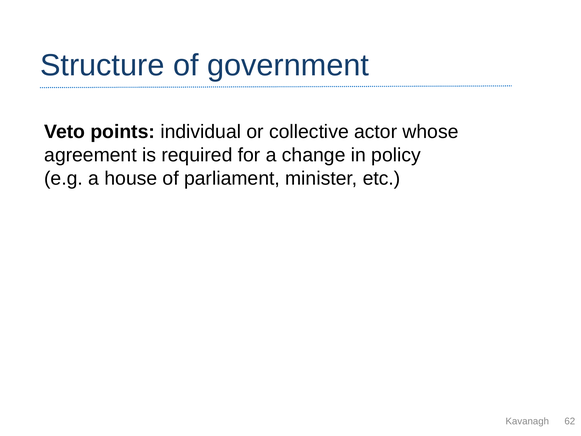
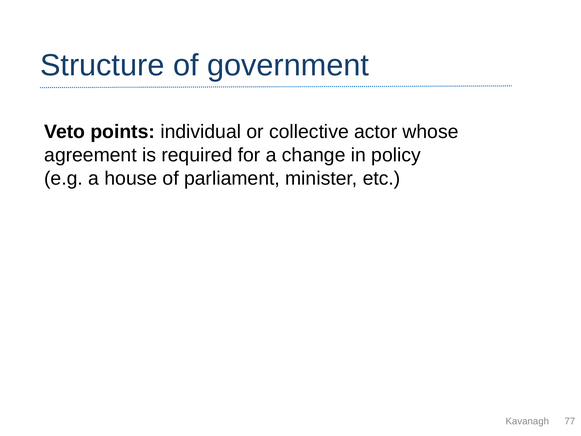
62: 62 -> 77
